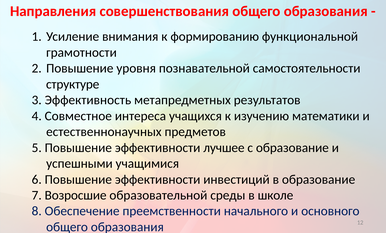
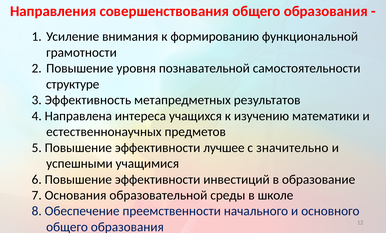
Совместное: Совместное -> Направлена
с образование: образование -> значительно
Возросшие: Возросшие -> Основания
